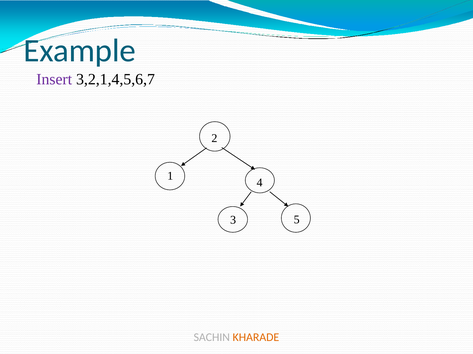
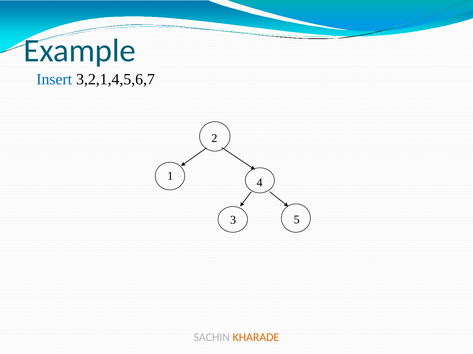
Insert colour: purple -> blue
